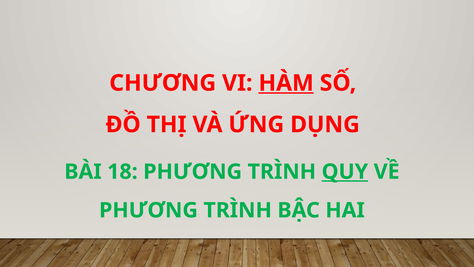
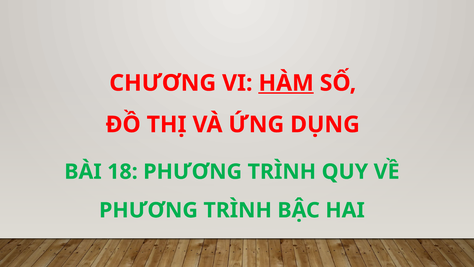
QUY underline: present -> none
